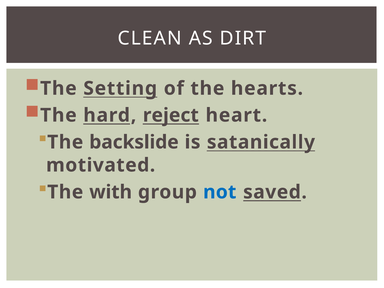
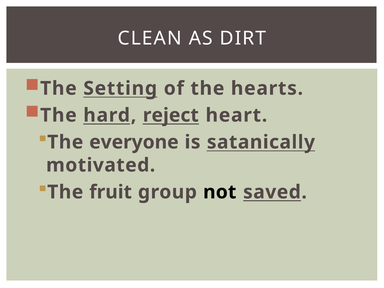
backslide: backslide -> everyone
with: with -> fruit
not colour: blue -> black
